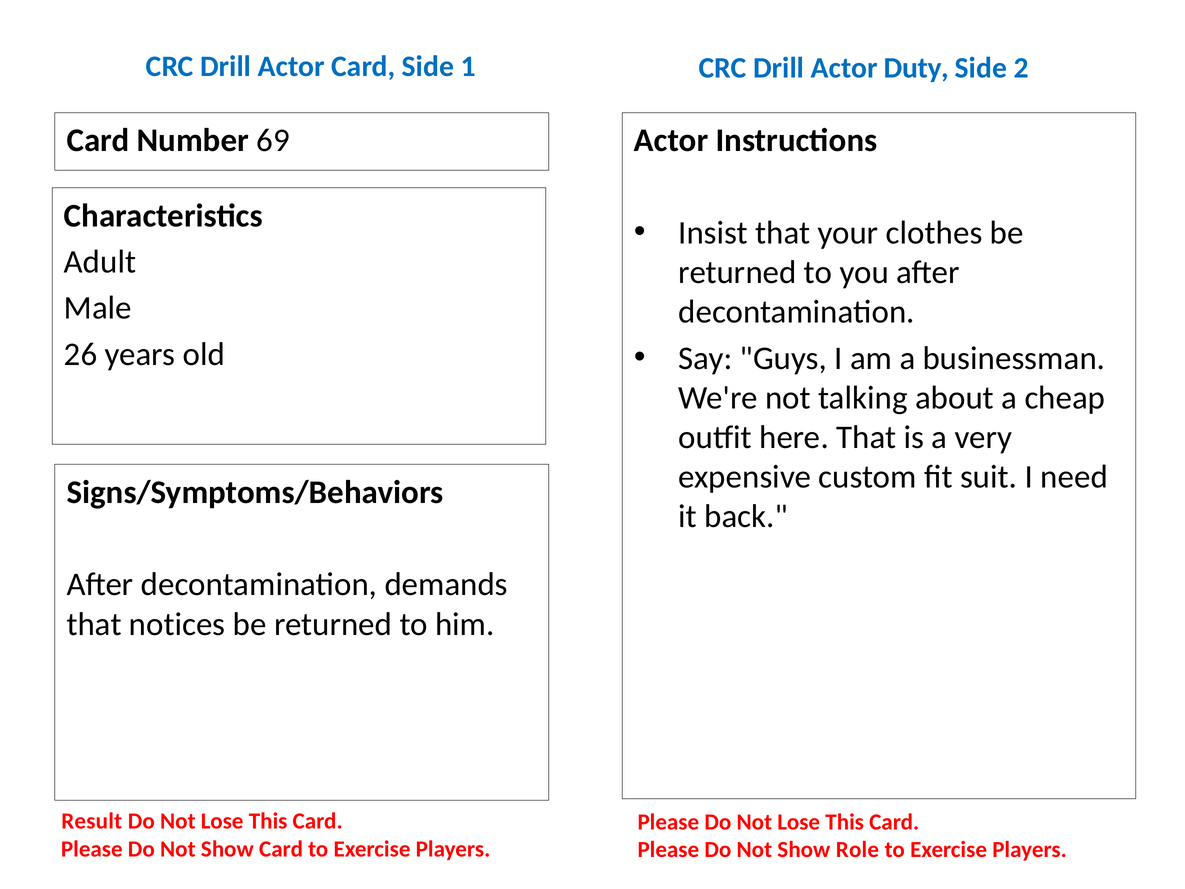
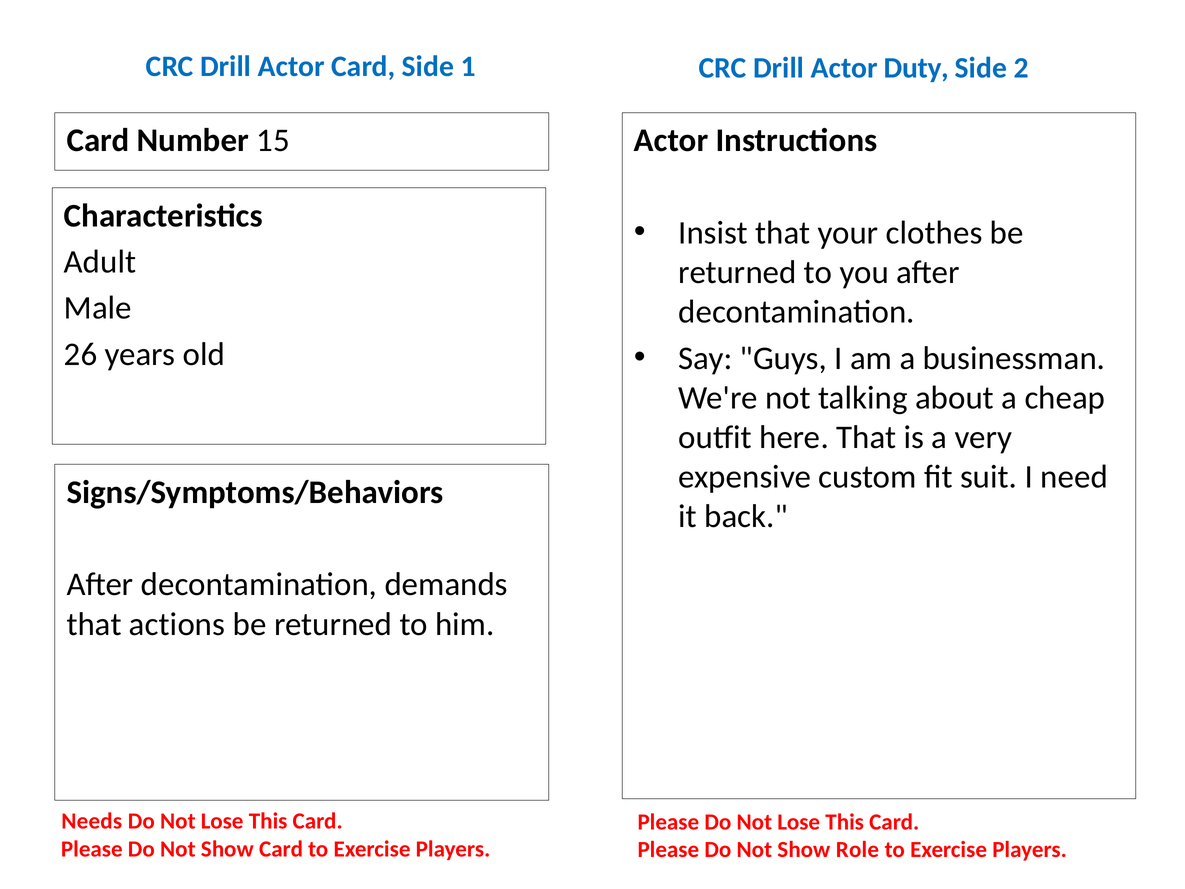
69: 69 -> 15
notices: notices -> actions
Result: Result -> Needs
